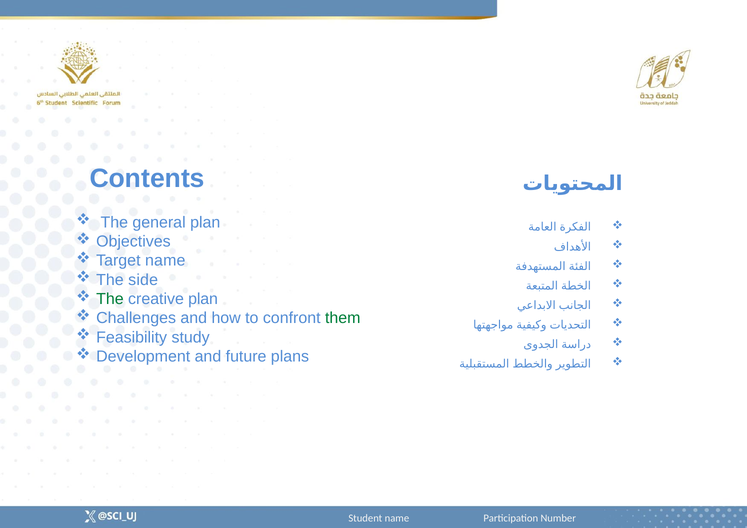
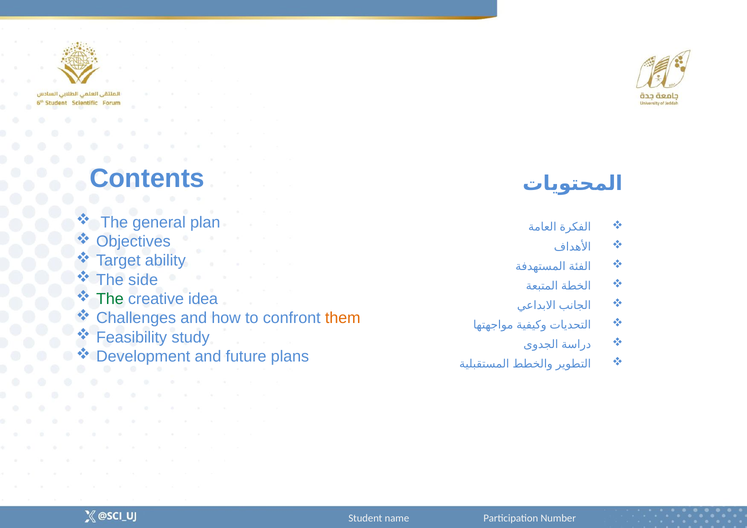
Target name: name -> ability
creative plan: plan -> idea
them colour: green -> orange
